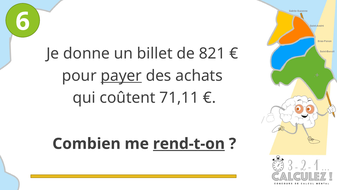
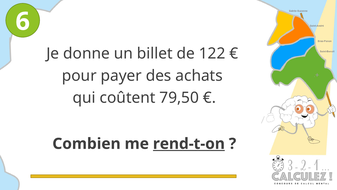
821: 821 -> 122
payer underline: present -> none
71,11: 71,11 -> 79,50
